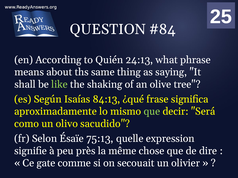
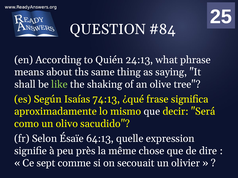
84:13: 84:13 -> 74:13
que at (152, 112) colour: light green -> white
75:13: 75:13 -> 64:13
gate: gate -> sept
